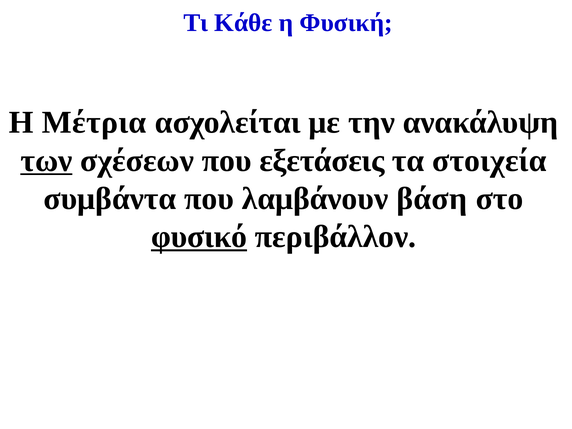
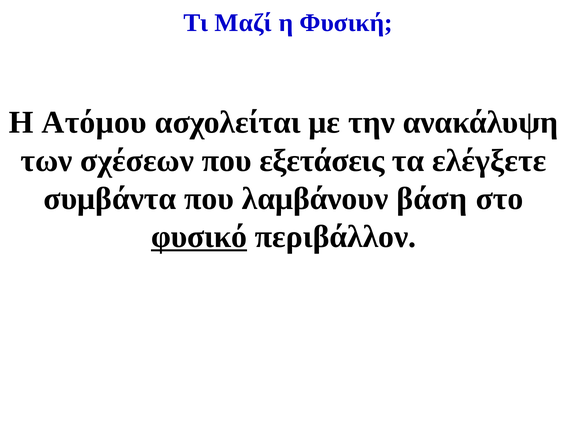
Κάθε: Κάθε -> Μαζί
Μέτρια: Μέτρια -> Ατόμου
των underline: present -> none
στοιχεία: στοιχεία -> ελέγξετε
